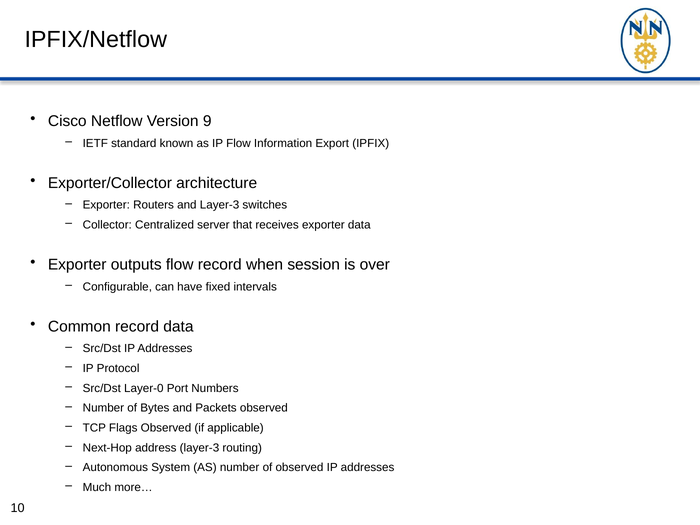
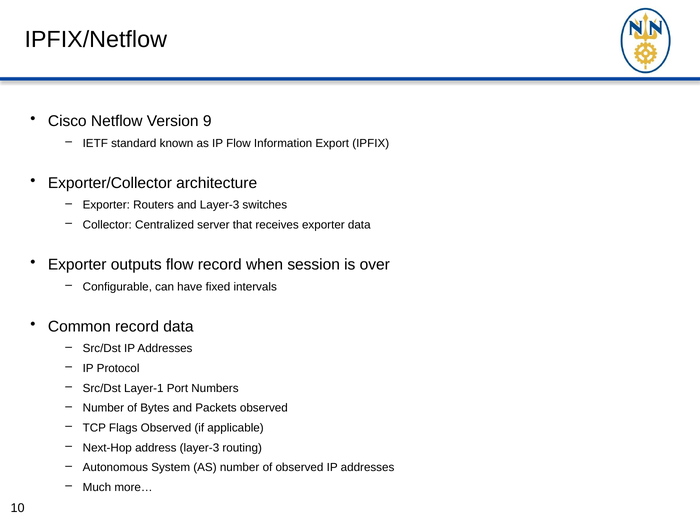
Layer-0: Layer-0 -> Layer-1
